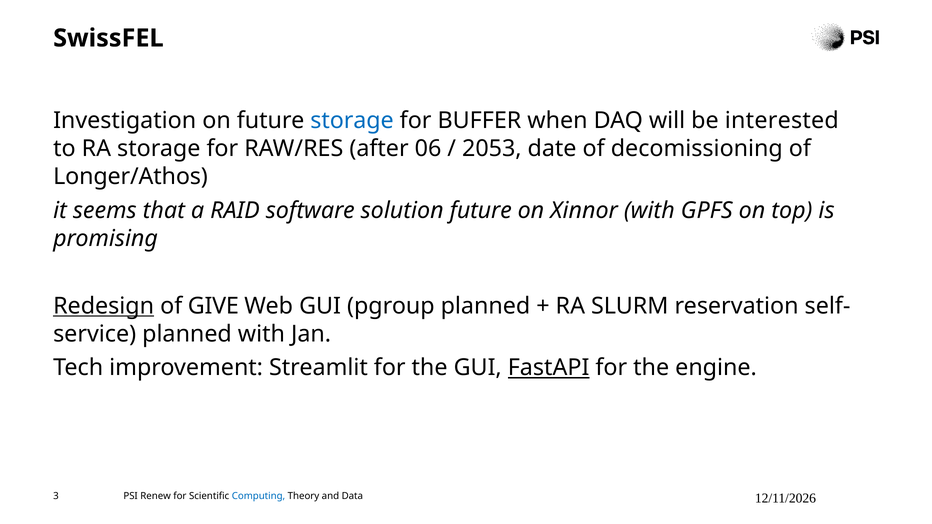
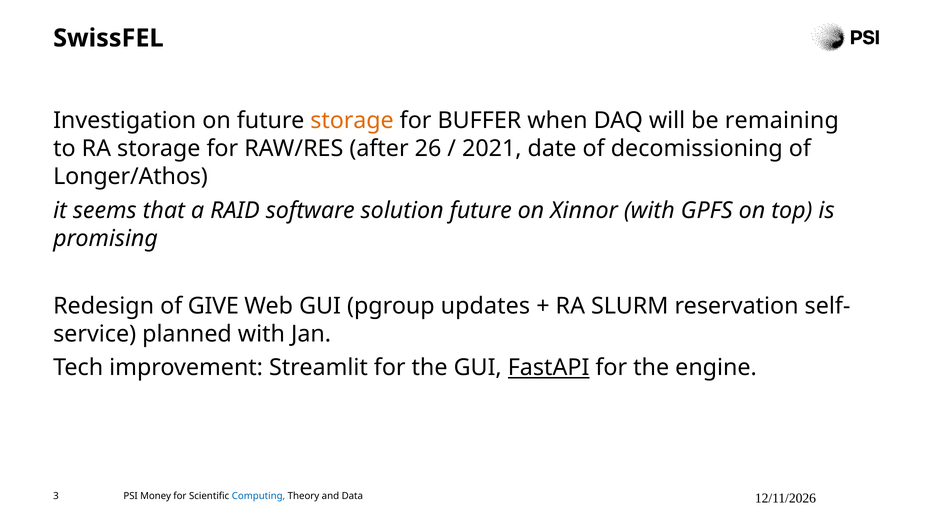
storage at (352, 121) colour: blue -> orange
interested: interested -> remaining
06: 06 -> 26
2053: 2053 -> 2021
Redesign underline: present -> none
pgroup planned: planned -> updates
Renew: Renew -> Money
